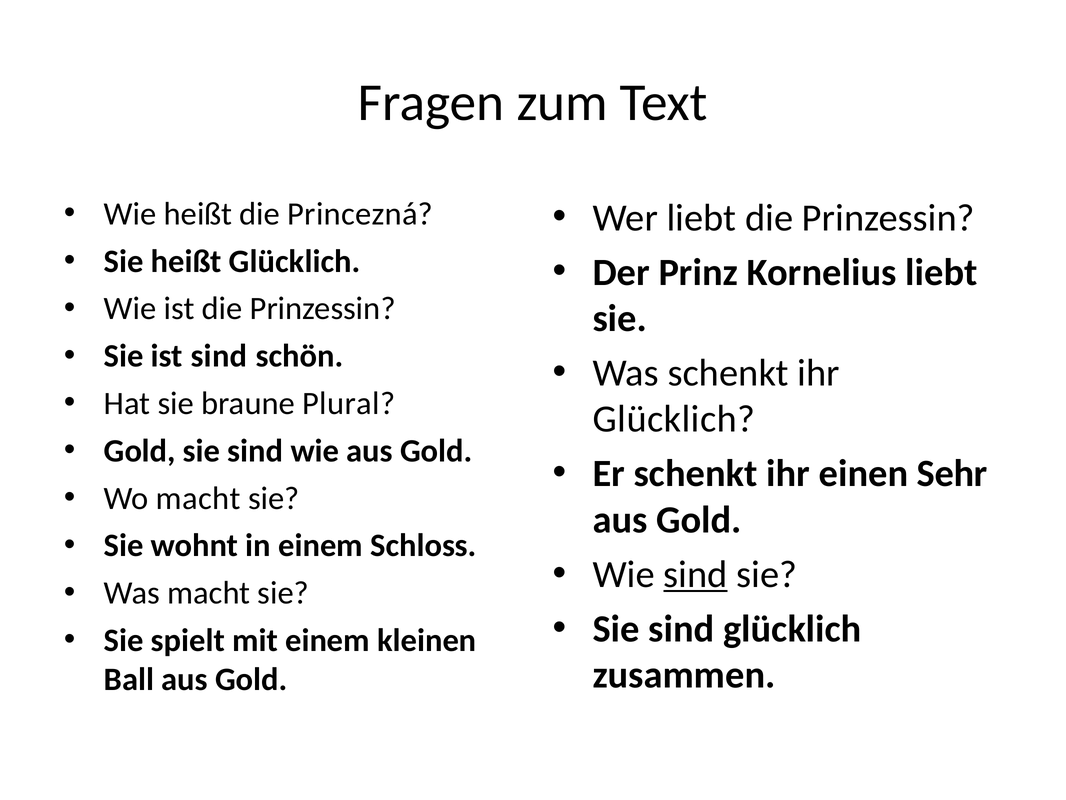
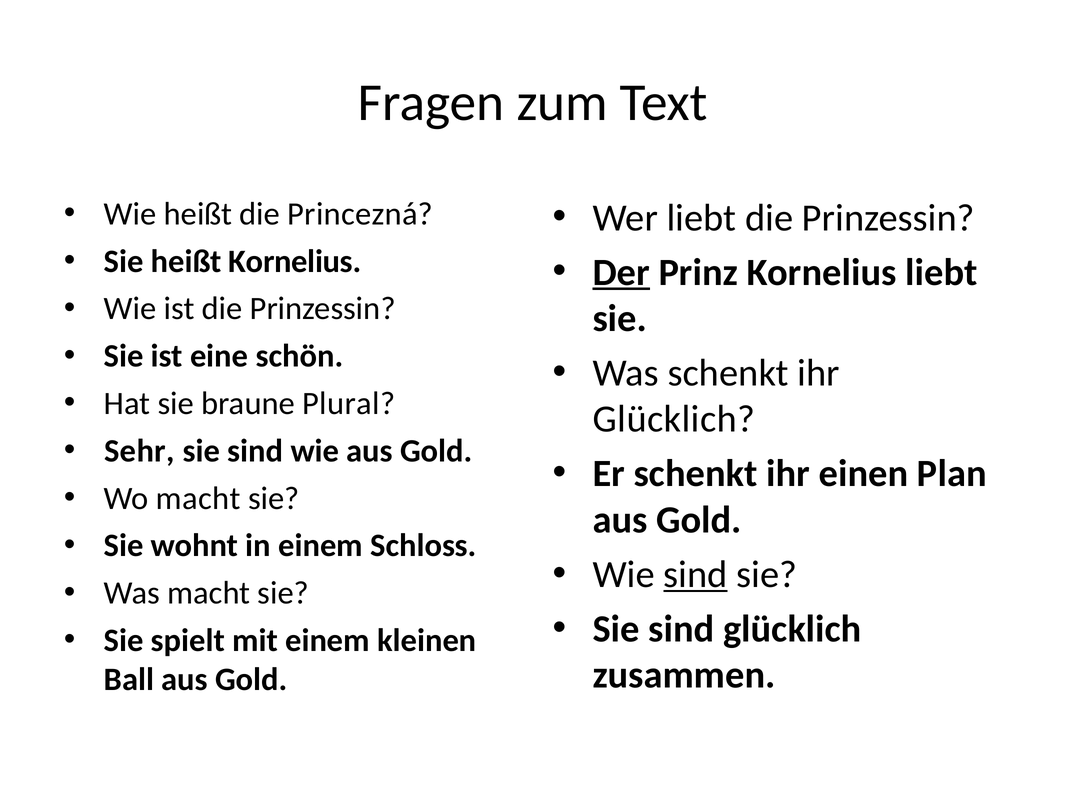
heißt Glücklich: Glücklich -> Kornelius
Der underline: none -> present
ist sind: sind -> eine
Gold at (140, 451): Gold -> Sehr
Sehr: Sehr -> Plan
